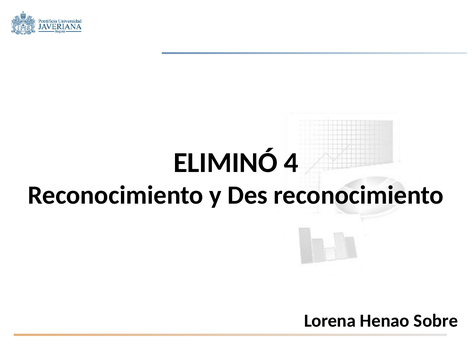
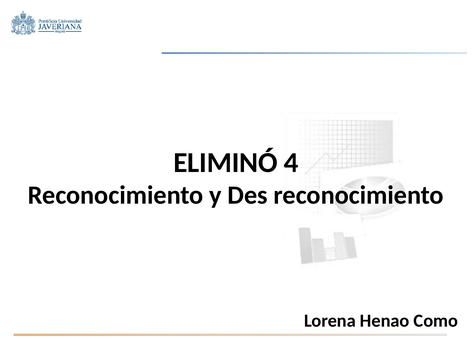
Sobre: Sobre -> Como
